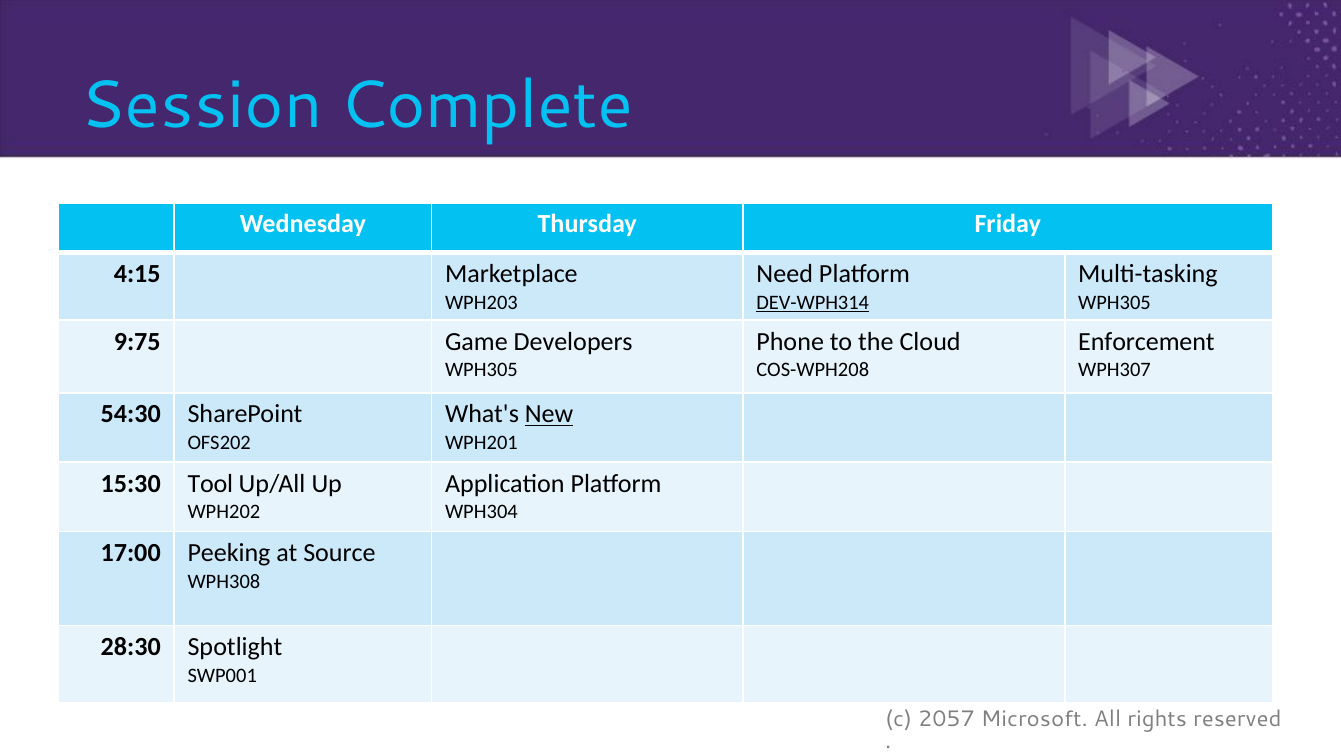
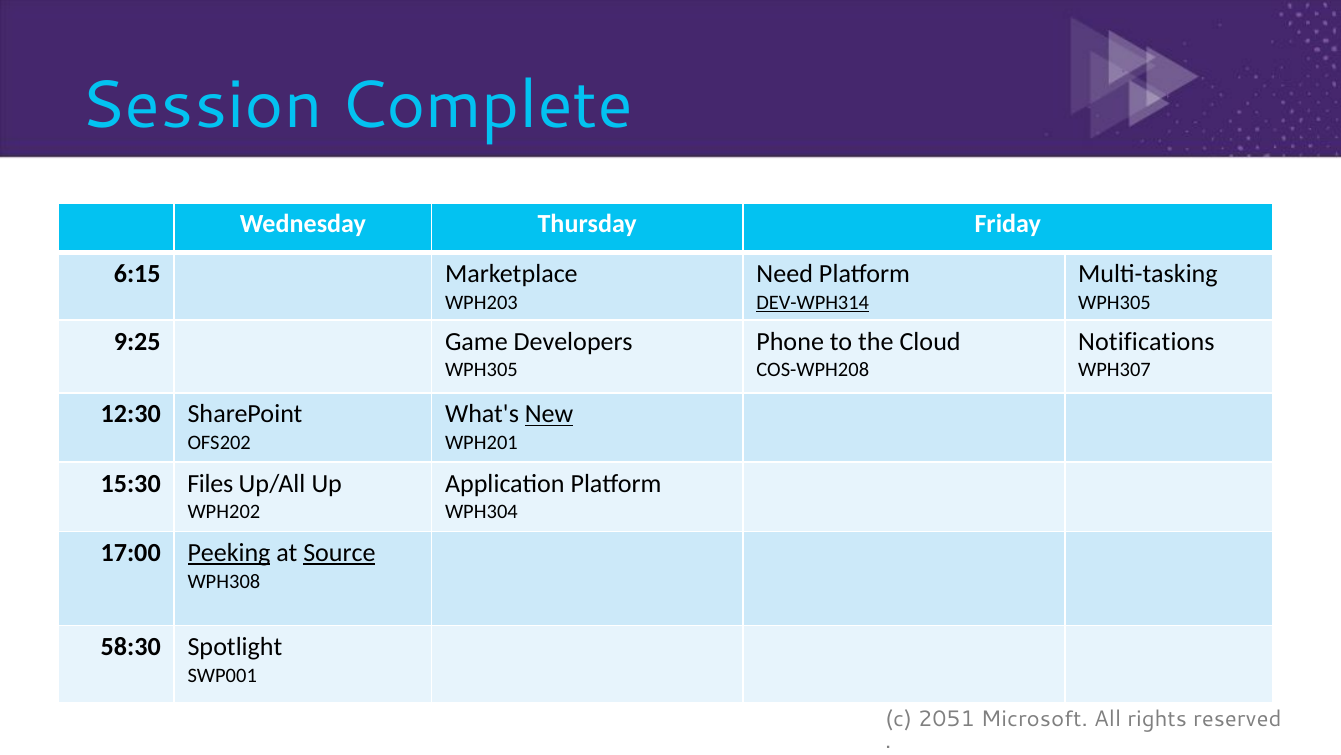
4:15: 4:15 -> 6:15
9:75: 9:75 -> 9:25
Enforcement: Enforcement -> Notifications
54:30: 54:30 -> 12:30
Tool: Tool -> Files
Peeking underline: none -> present
Source underline: none -> present
28:30: 28:30 -> 58:30
2057: 2057 -> 2051
